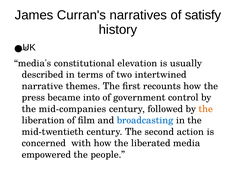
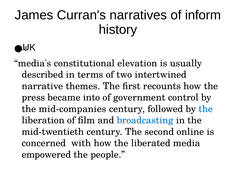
satisfy: satisfy -> inform
the at (206, 109) colour: orange -> blue
action: action -> online
